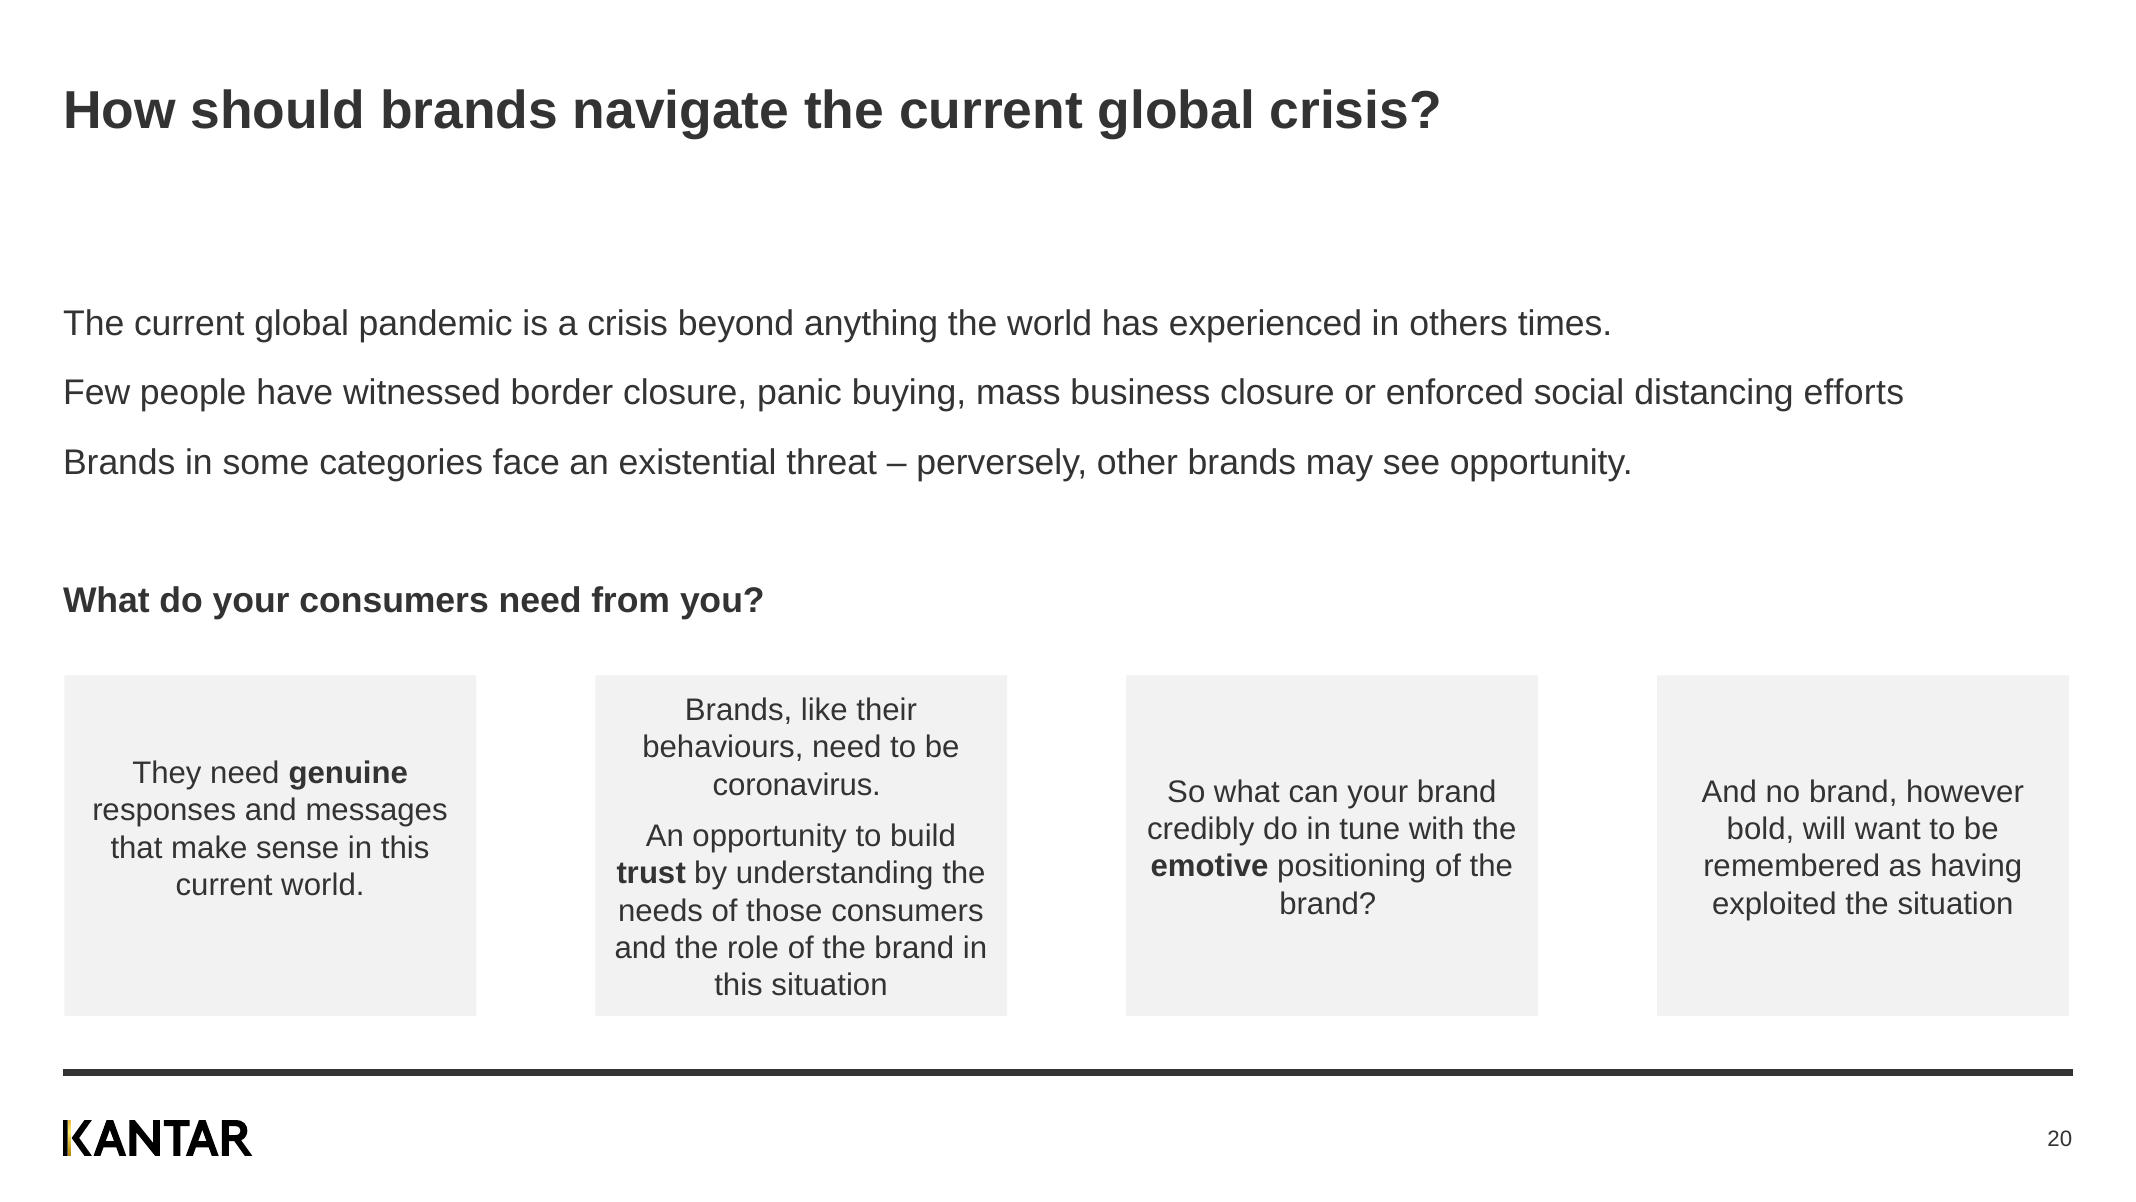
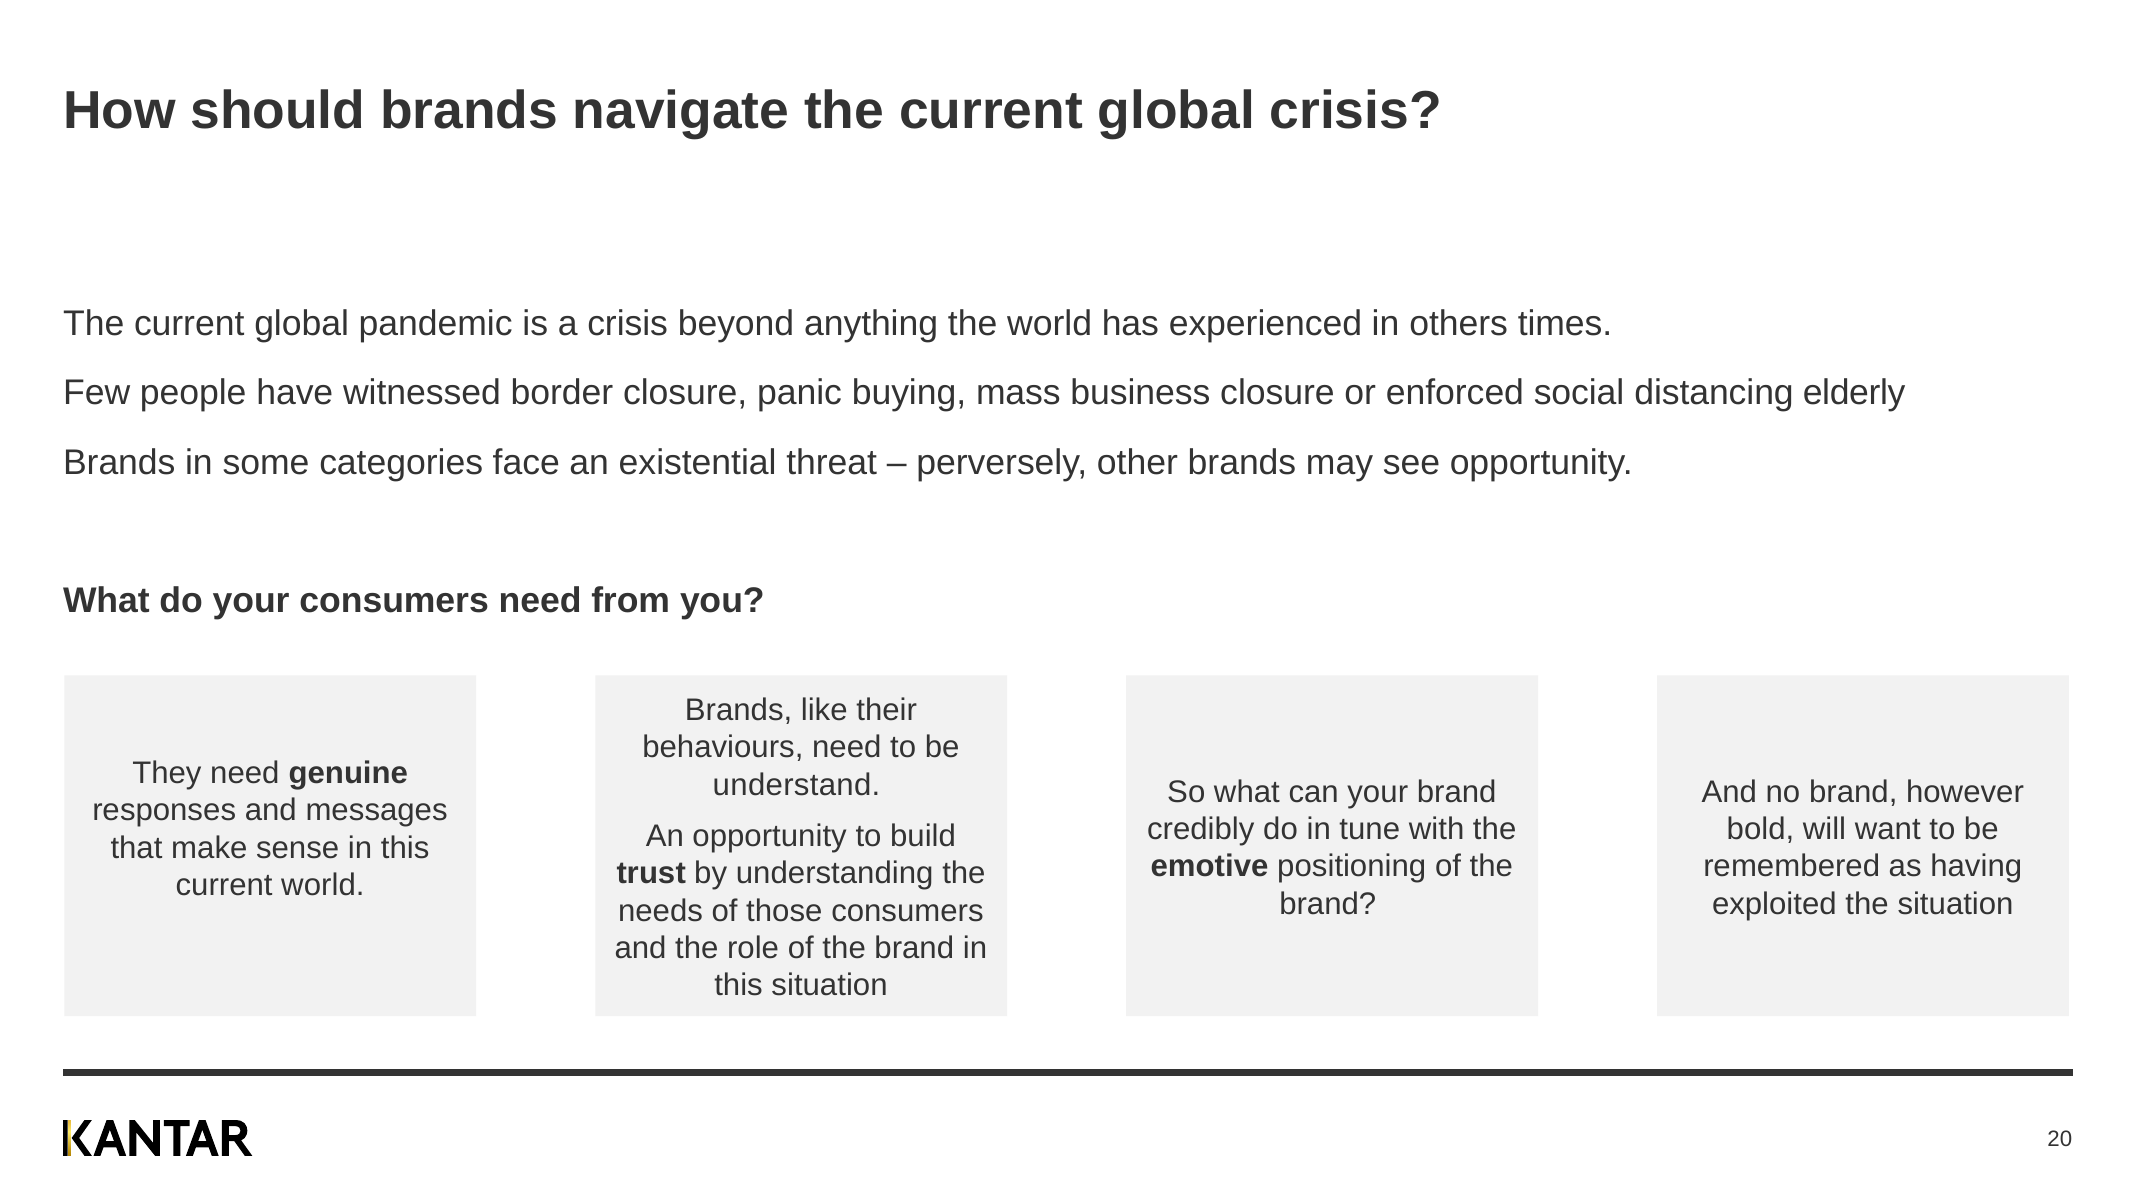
efforts: efforts -> elderly
coronavirus: coronavirus -> understand
